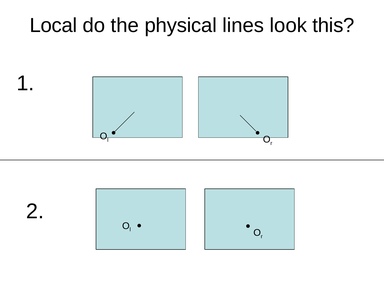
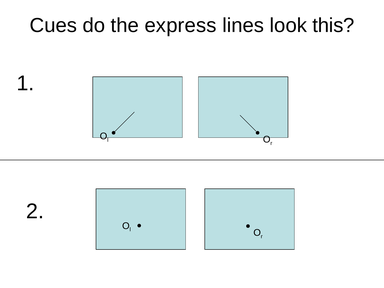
Local: Local -> Cues
physical: physical -> express
